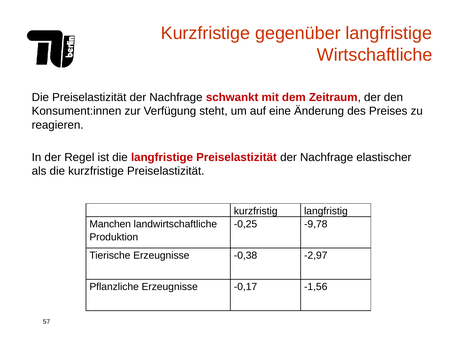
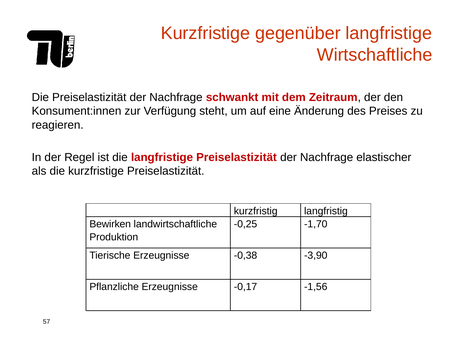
Manchen: Manchen -> Bewirken
-9,78: -9,78 -> -1,70
-2,97: -2,97 -> -3,90
